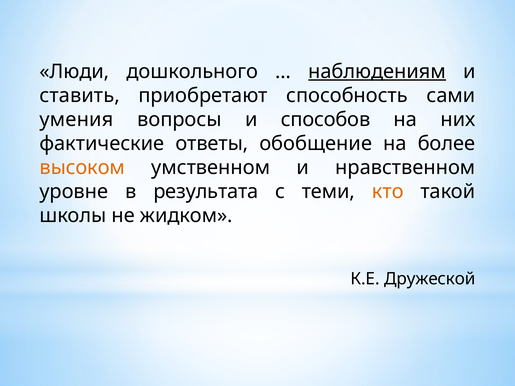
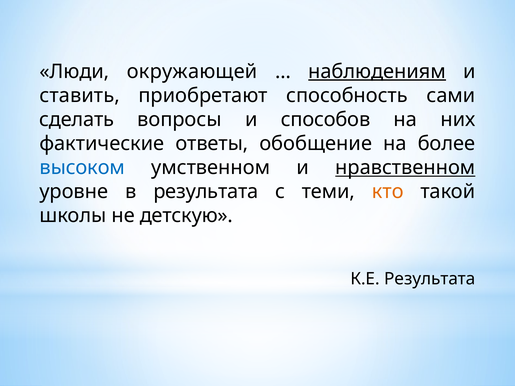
дошкольного: дошкольного -> окружающей
умения: умения -> сделать
высоком colour: orange -> blue
нравственном underline: none -> present
жидком: жидком -> детскую
К.Е Дружеской: Дружеской -> Результата
